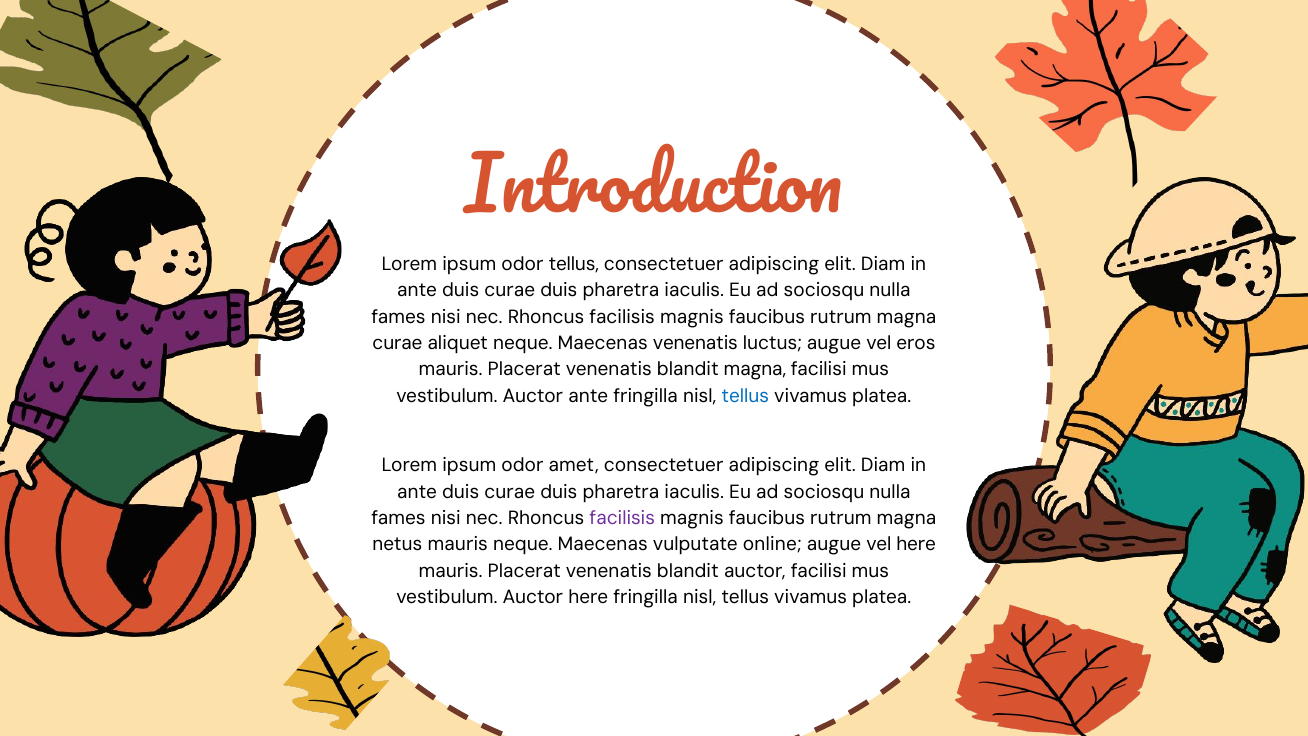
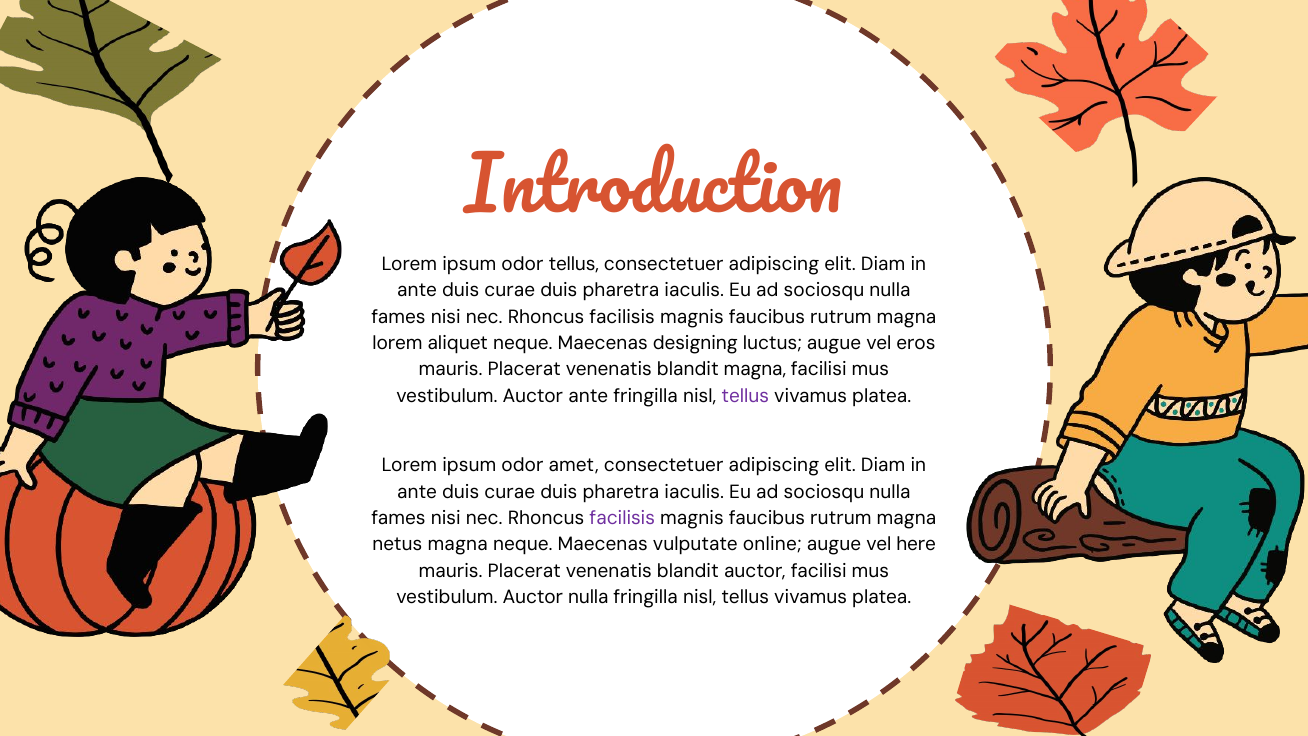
curae at (397, 343): curae -> lorem
Maecenas venenatis: venenatis -> designing
tellus at (745, 396) colour: blue -> purple
netus mauris: mauris -> magna
Auctor here: here -> nulla
